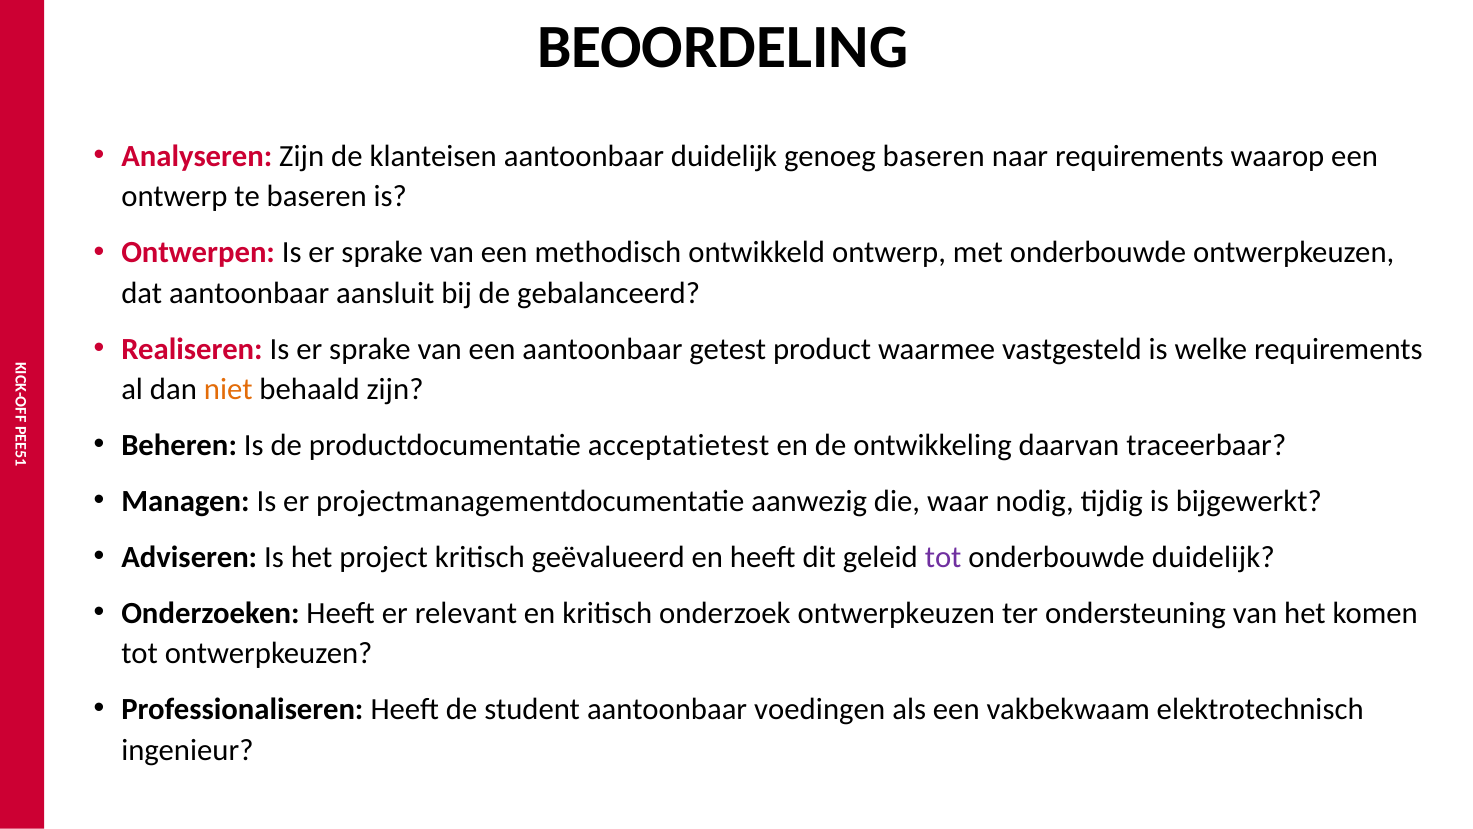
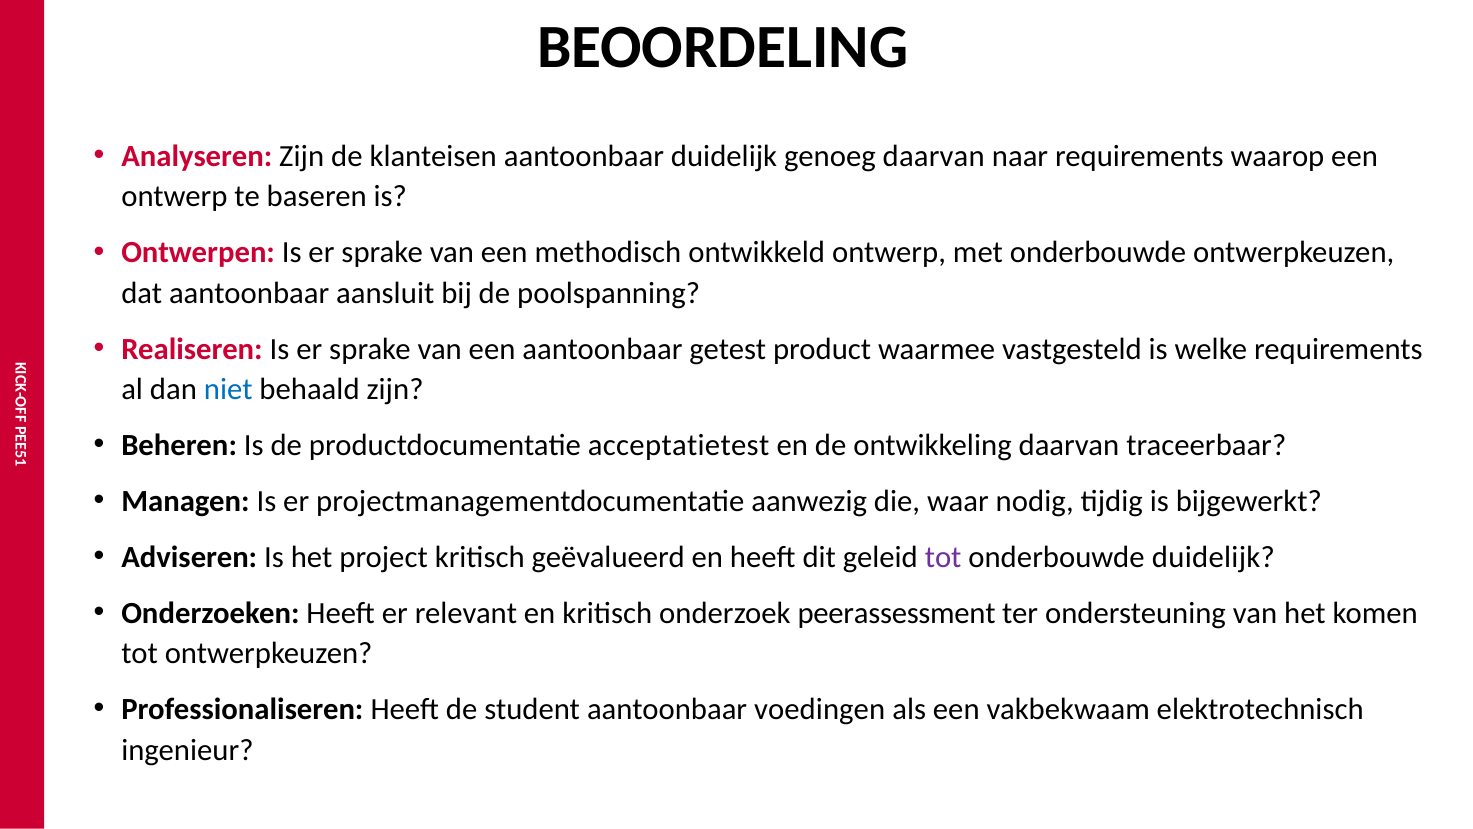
genoeg baseren: baseren -> daarvan
gebalanceerd: gebalanceerd -> poolspanning
niet colour: orange -> blue
onderzoek ontwerpkeuzen: ontwerpkeuzen -> peerassessment
